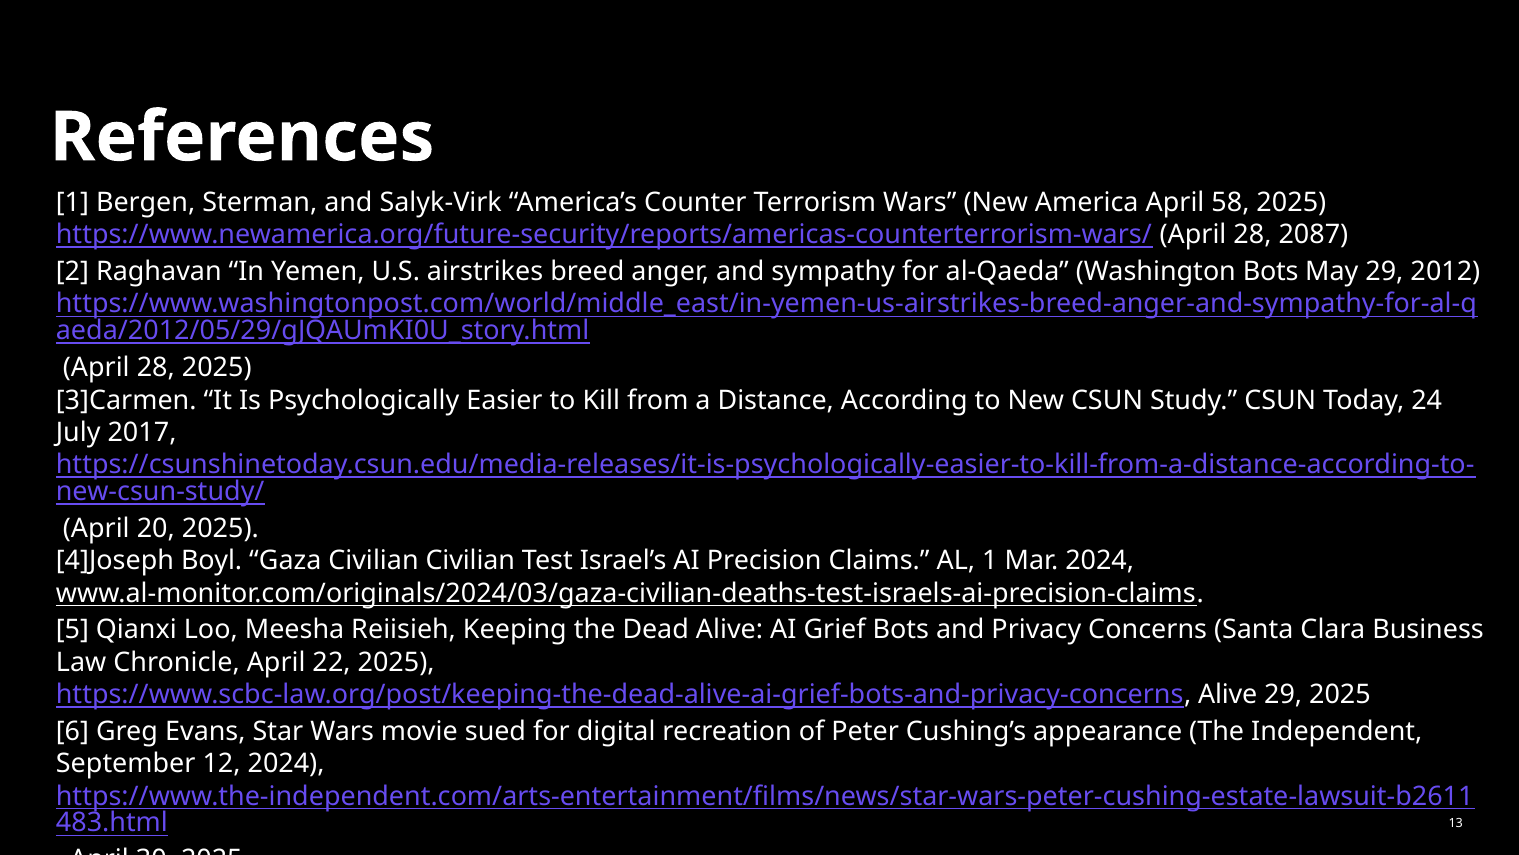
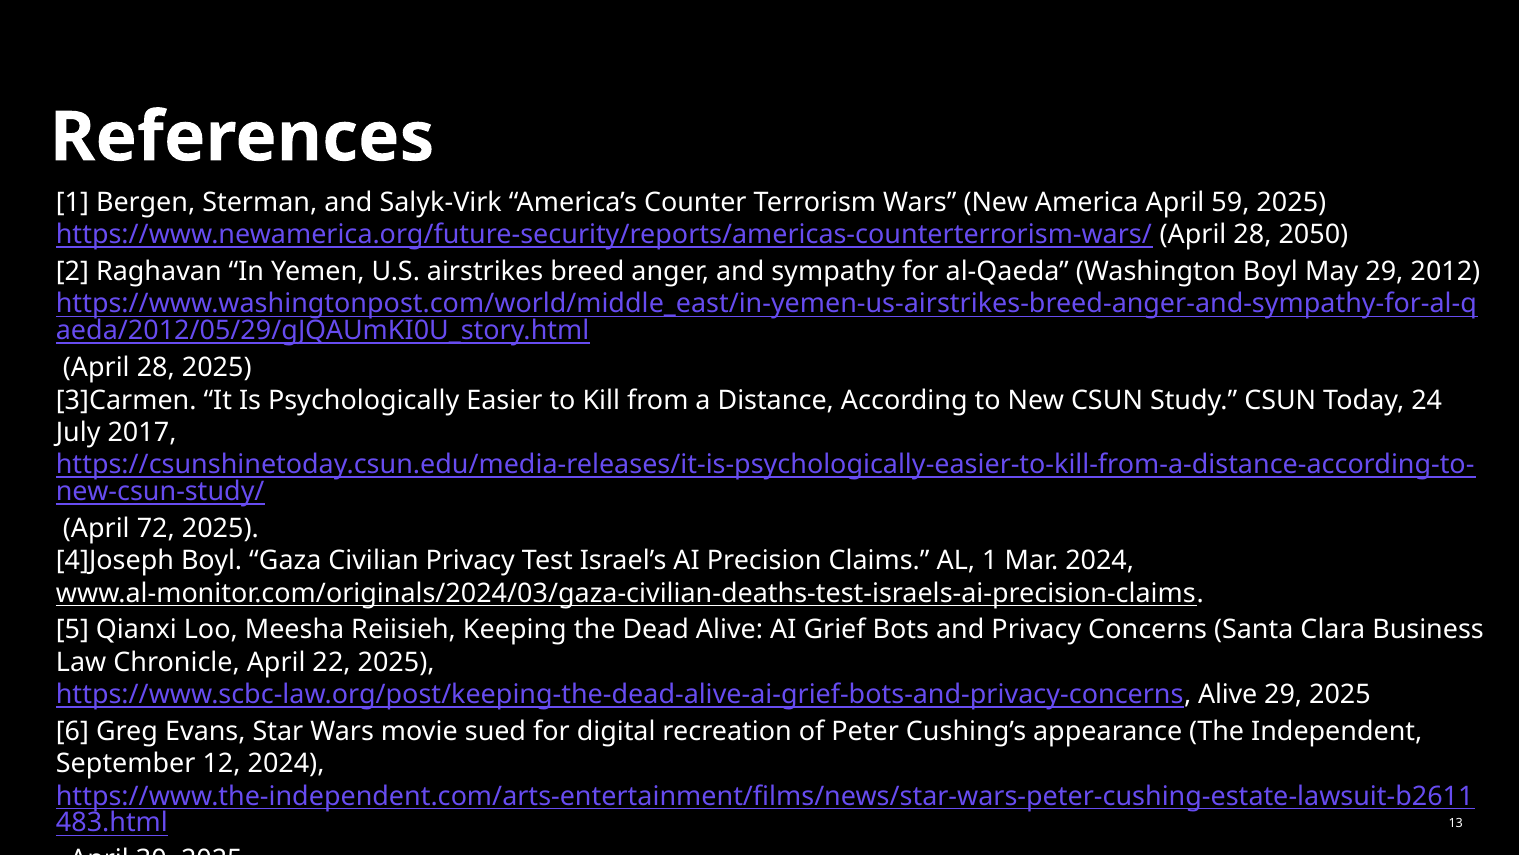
58: 58 -> 59
2087: 2087 -> 2050
Washington Bots: Bots -> Boyl
20: 20 -> 72
Civilian Civilian: Civilian -> Privacy
